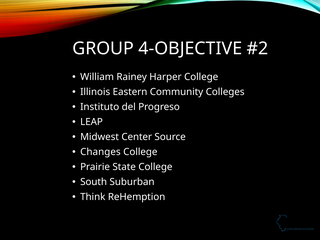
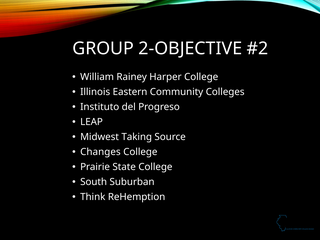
4-OBJECTIVE: 4-OBJECTIVE -> 2-OBJECTIVE
Center: Center -> Taking
